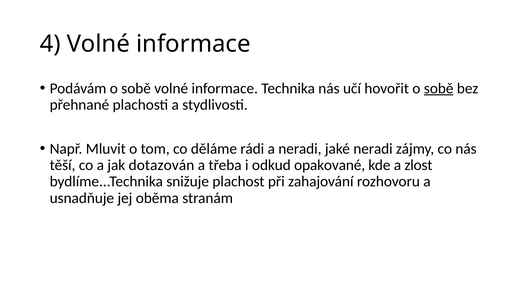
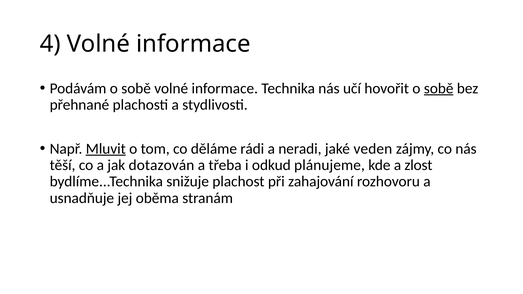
Mluvit underline: none -> present
jaké neradi: neradi -> veden
opakované: opakované -> plánujeme
